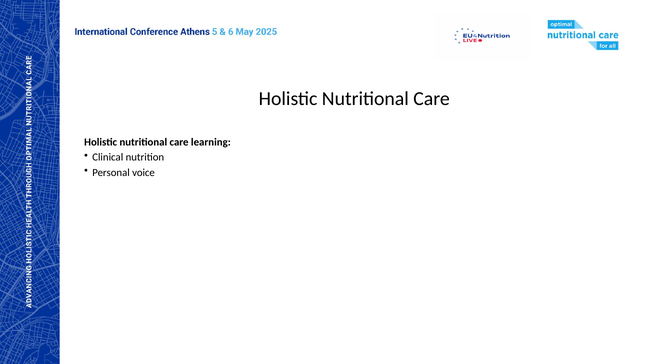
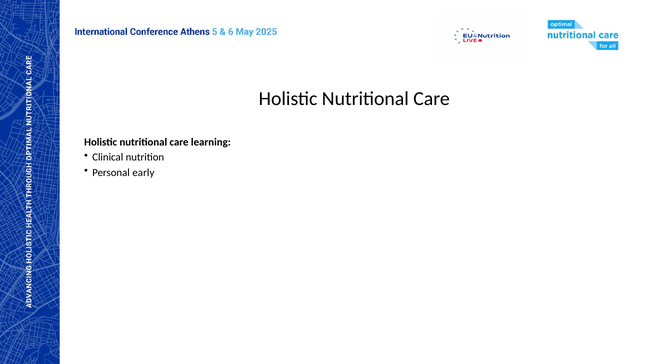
voice: voice -> early
